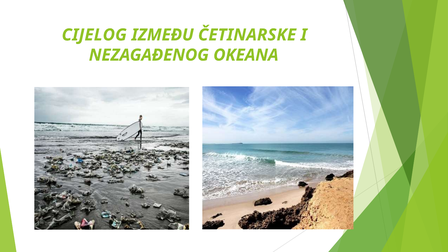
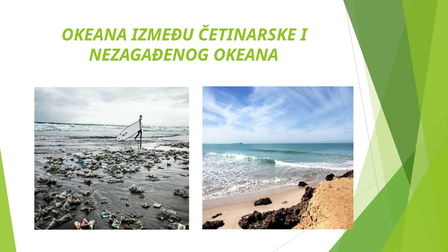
CIJELOG at (94, 35): CIJELOG -> OKEANA
